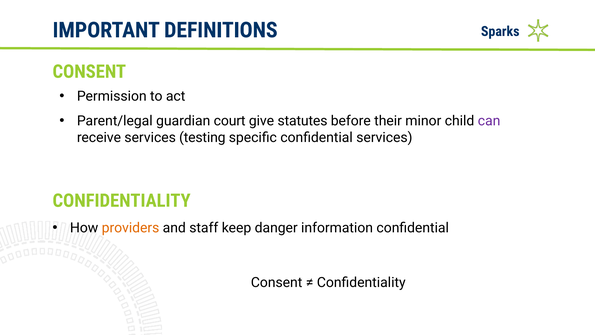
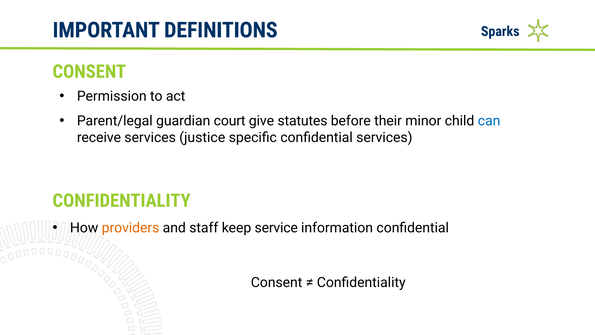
can colour: purple -> blue
testing: testing -> justice
danger: danger -> service
